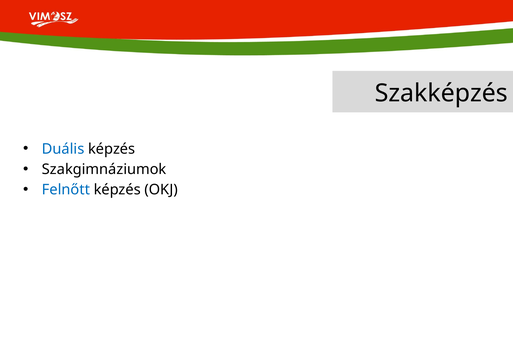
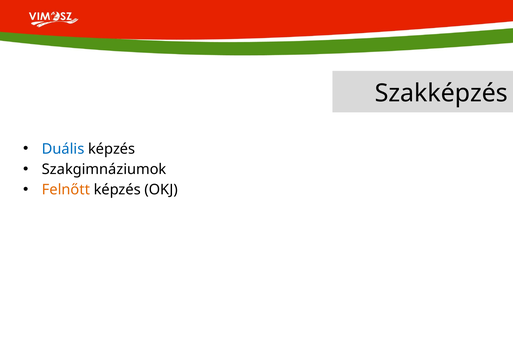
Felnőtt colour: blue -> orange
